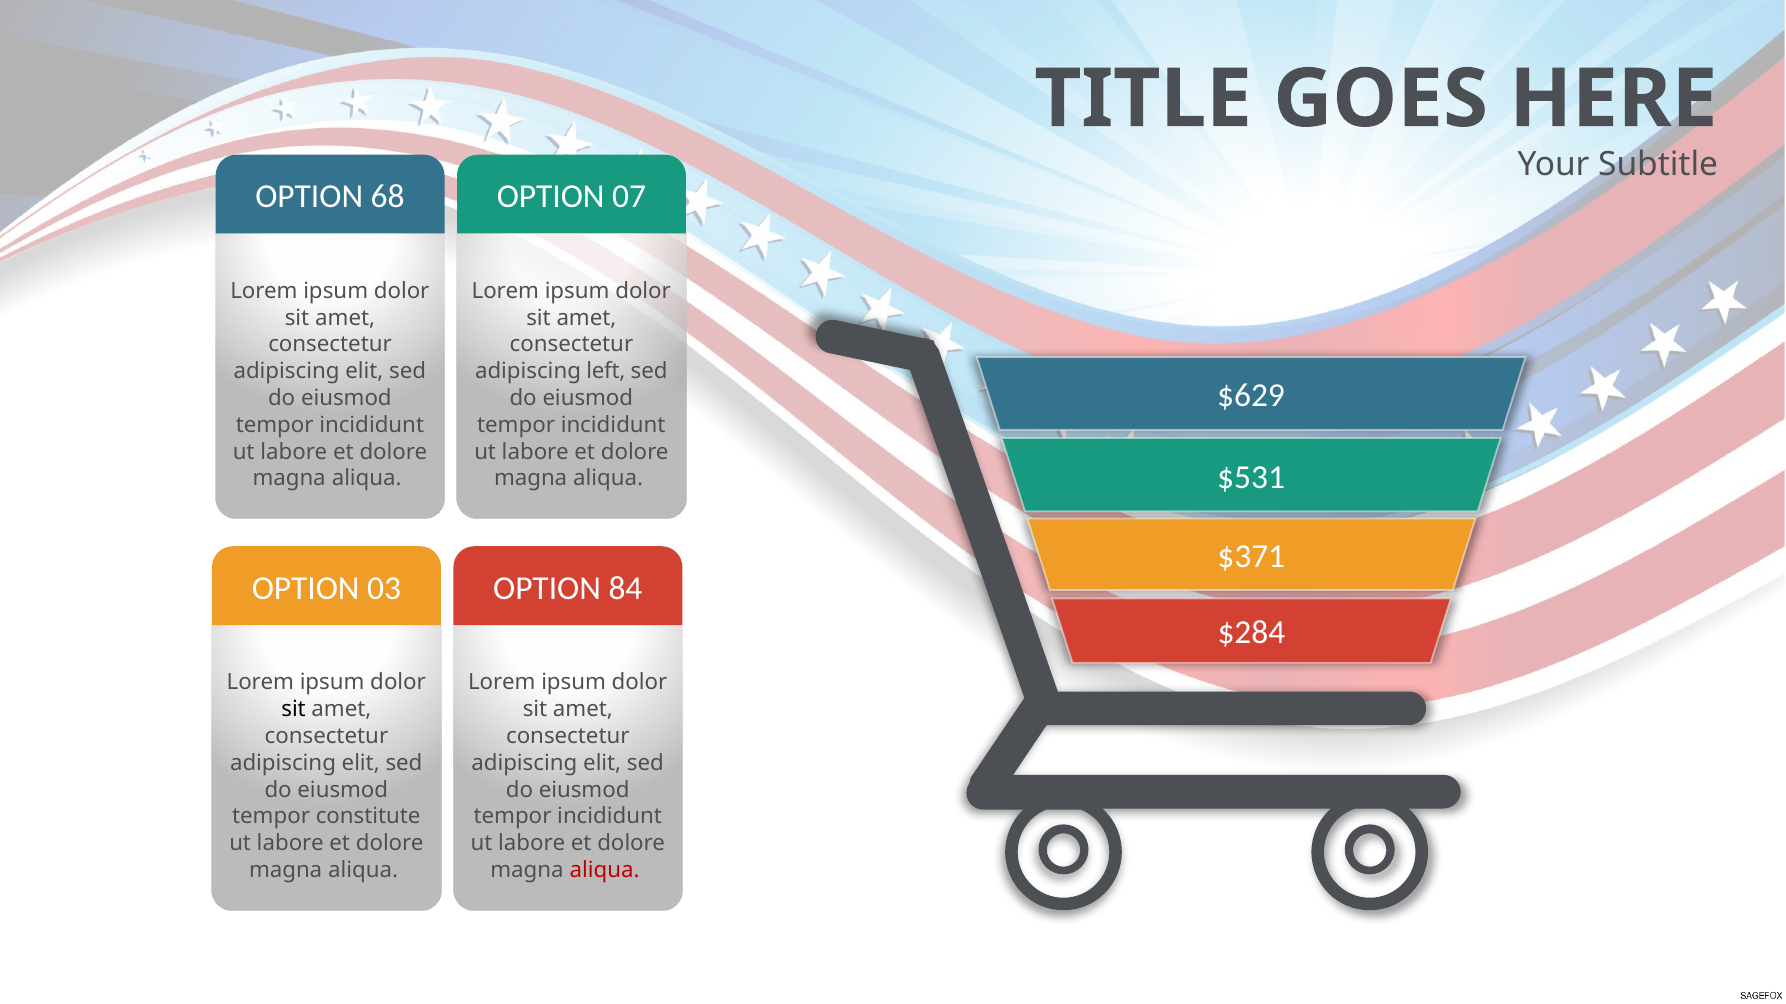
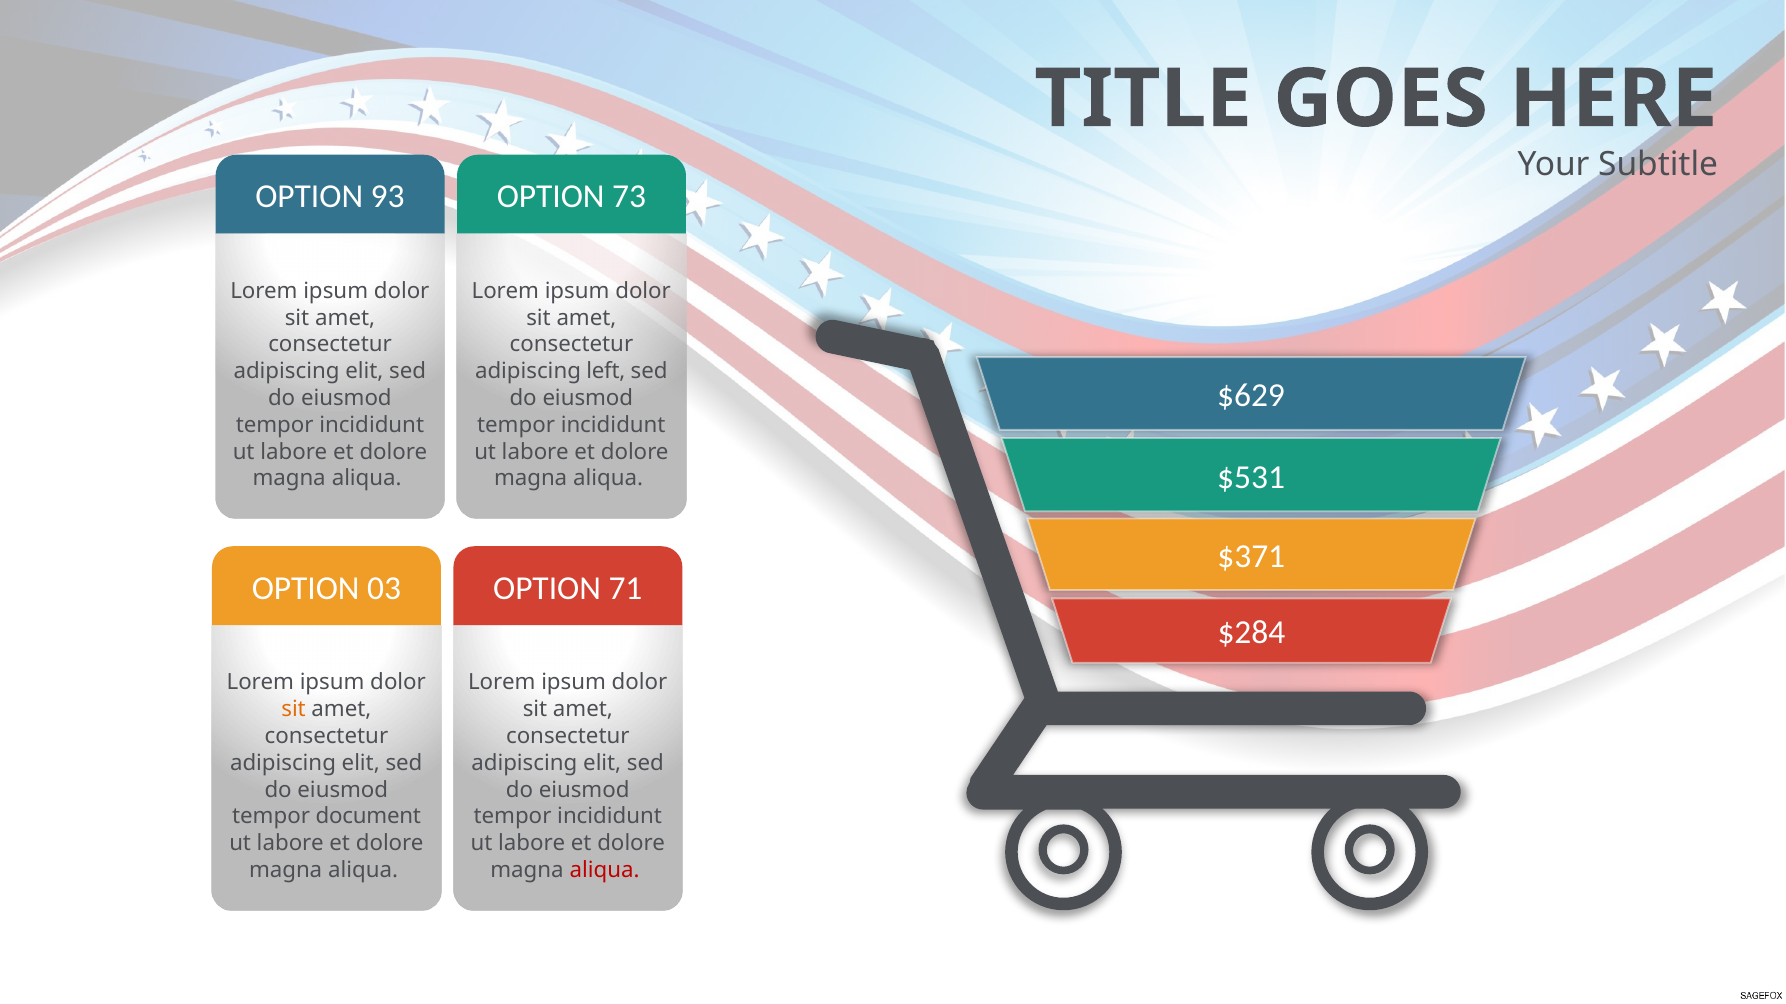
68: 68 -> 93
07: 07 -> 73
84: 84 -> 71
sit at (294, 710) colour: black -> orange
constitute: constitute -> document
